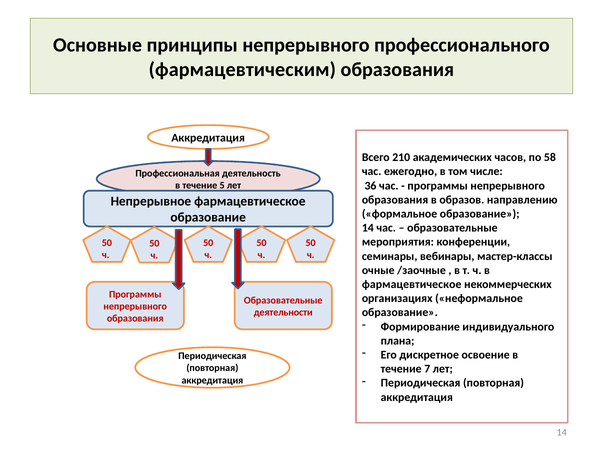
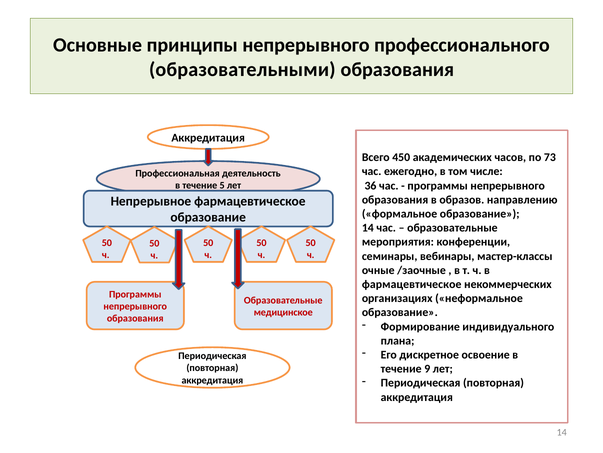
фармацевтическим: фармацевтическим -> образовательными
210: 210 -> 450
58: 58 -> 73
деятельности: деятельности -> медицинское
7: 7 -> 9
